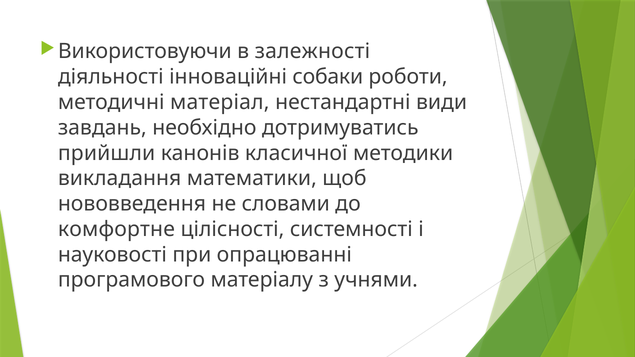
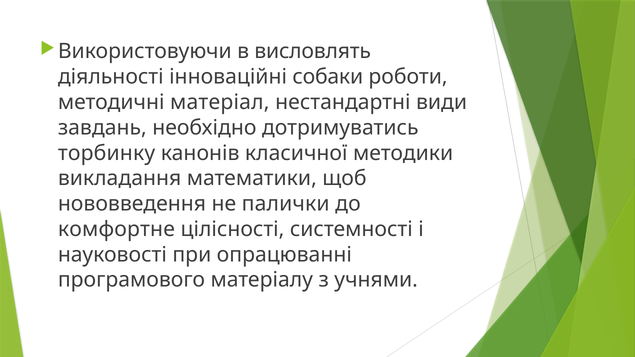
залежності: залежності -> висловлять
прийшли: прийшли -> торбинку
словами: словами -> палички
